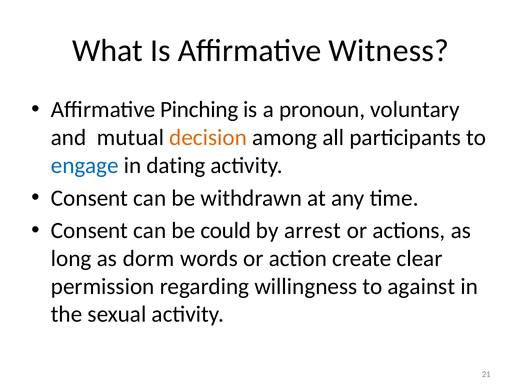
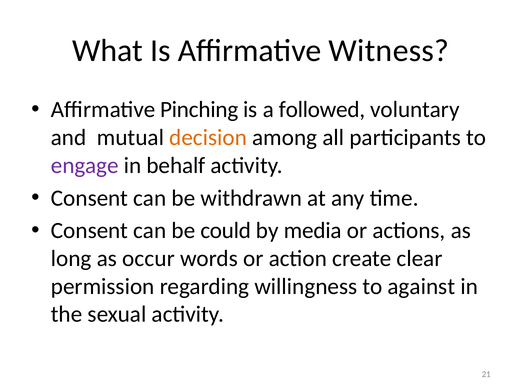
pronoun: pronoun -> followed
engage colour: blue -> purple
dating: dating -> behalf
arrest: arrest -> media
dorm: dorm -> occur
